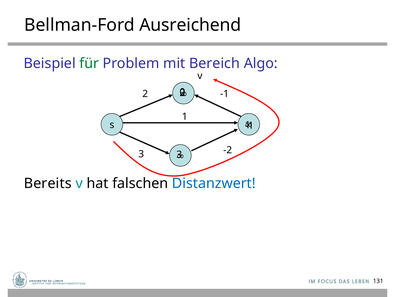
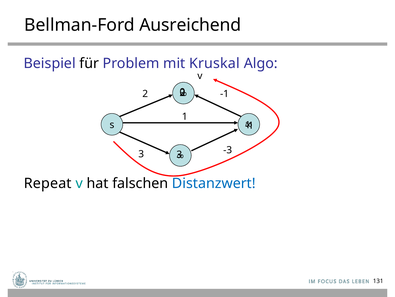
für colour: green -> black
Bereich: Bereich -> Kruskal
-2: -2 -> -3
Bereits: Bereits -> Repeat
